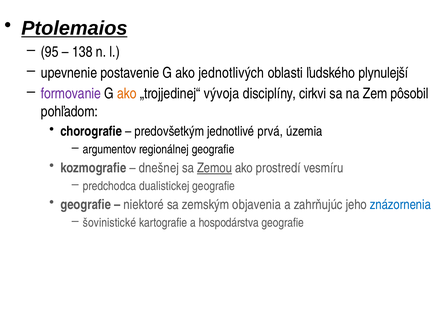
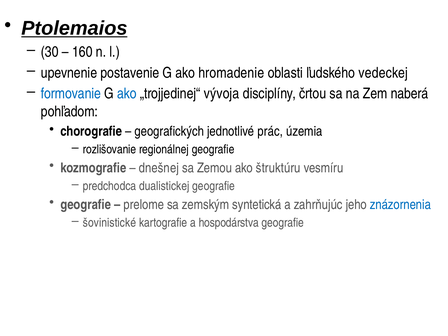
95: 95 -> 30
138: 138 -> 160
jednotlivých: jednotlivých -> hromadenie
plynulejší: plynulejší -> vedeckej
formovanie colour: purple -> blue
ako at (127, 94) colour: orange -> blue
cirkvi: cirkvi -> črtou
pôsobil: pôsobil -> naberá
predovšetkým: predovšetkým -> geografických
prvá: prvá -> prác
argumentov: argumentov -> rozlišovanie
Zemou underline: present -> none
prostredí: prostredí -> štruktúru
niektoré: niektoré -> prelome
objavenia: objavenia -> syntetická
